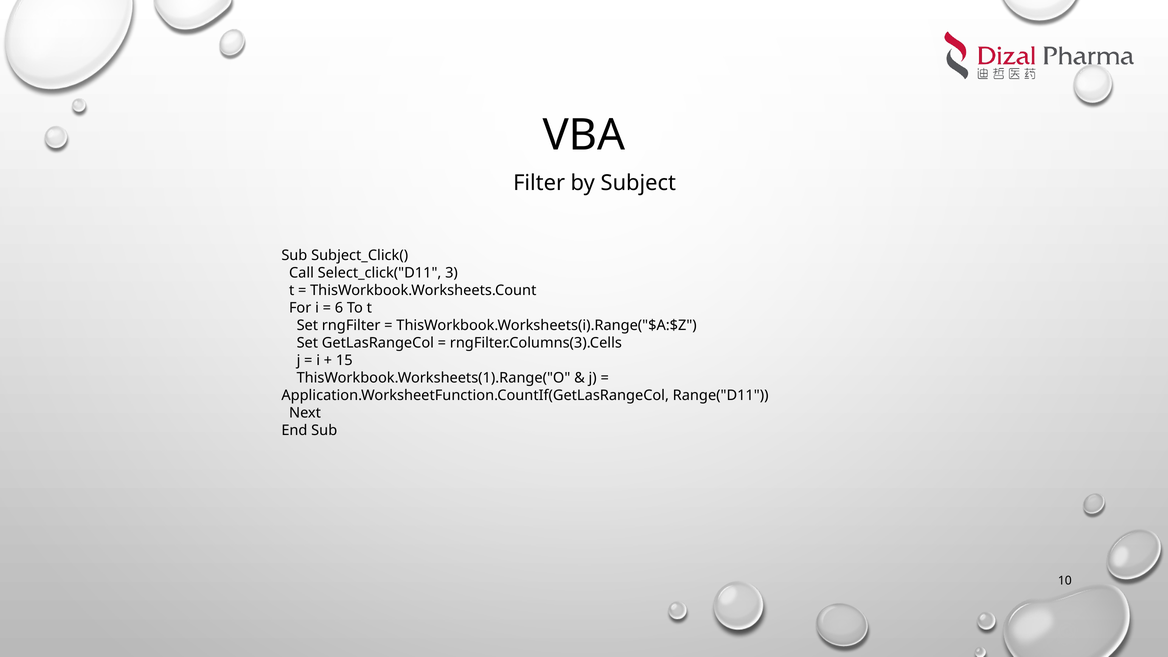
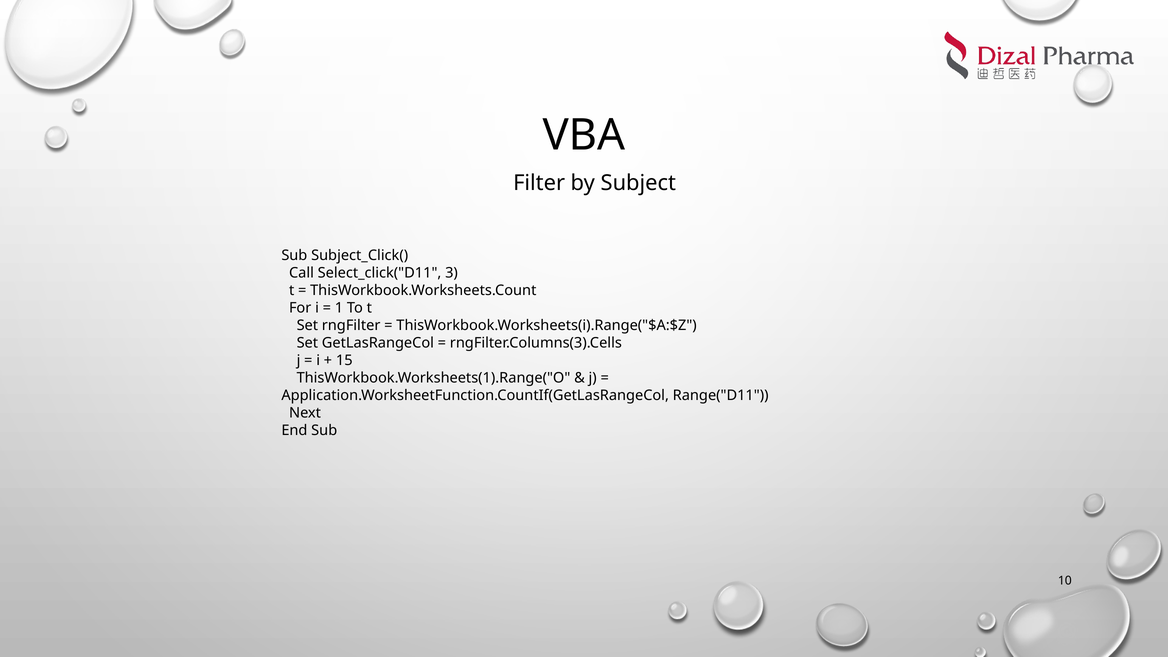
6: 6 -> 1
